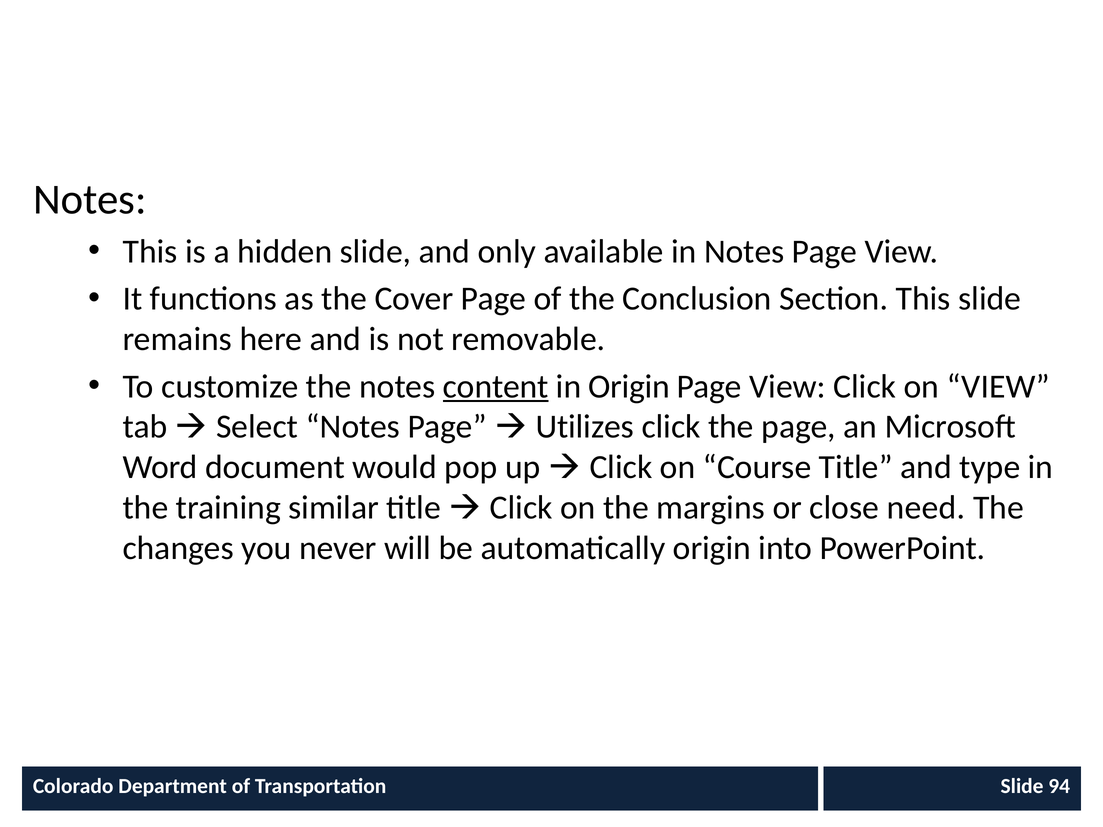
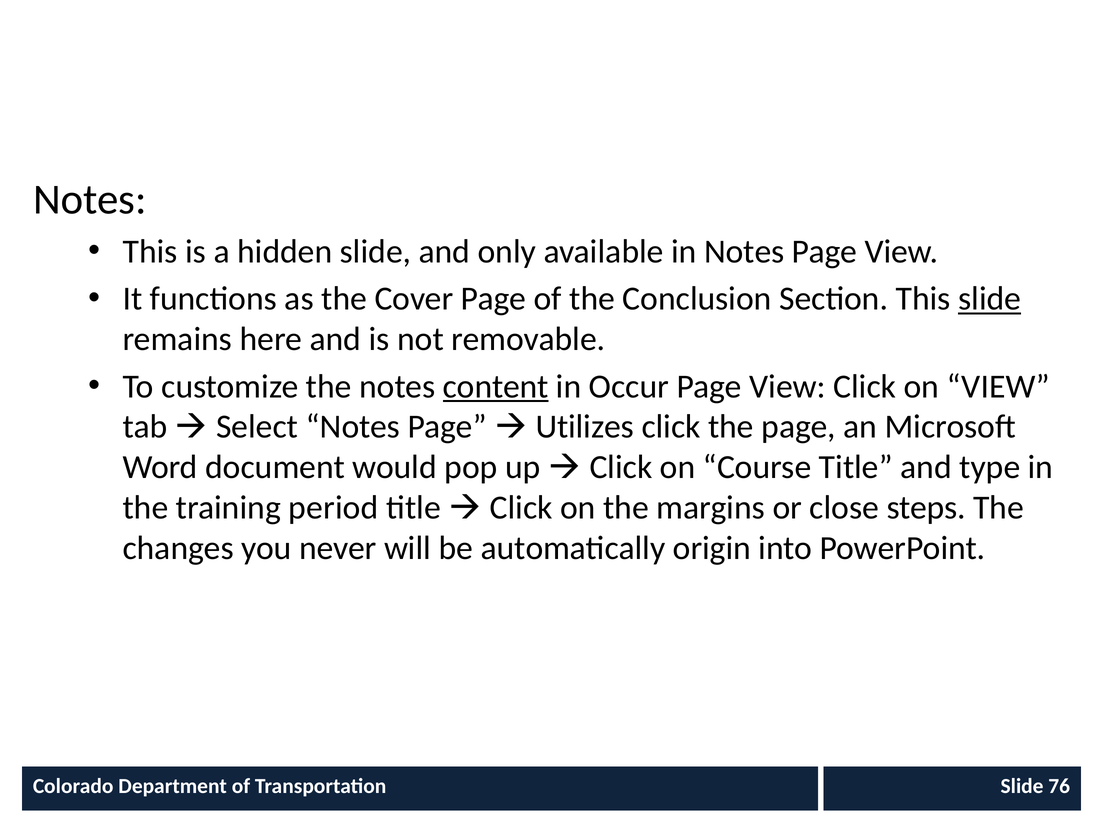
slide at (990, 299) underline: none -> present
in Origin: Origin -> Occur
similar: similar -> period
need: need -> steps
94: 94 -> 76
